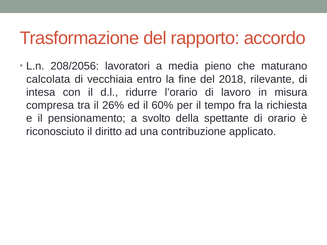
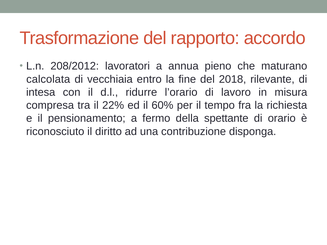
208/2056: 208/2056 -> 208/2012
media: media -> annua
26%: 26% -> 22%
svolto: svolto -> fermo
applicato: applicato -> disponga
